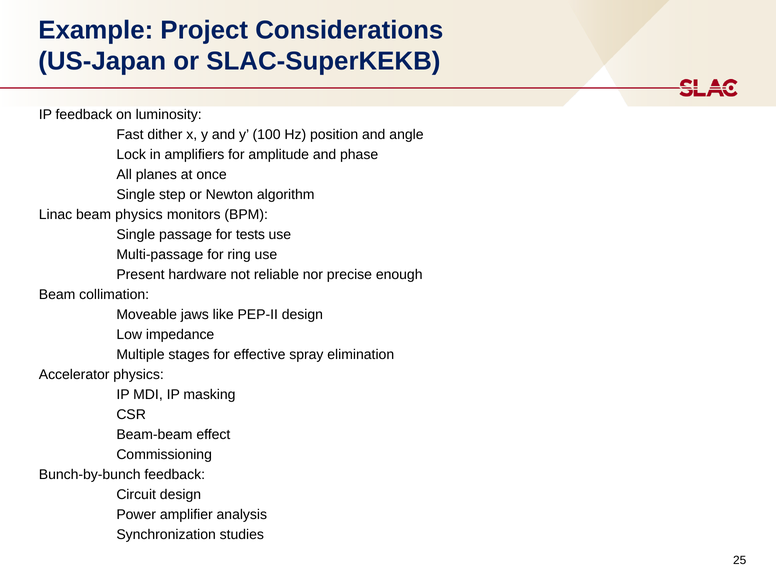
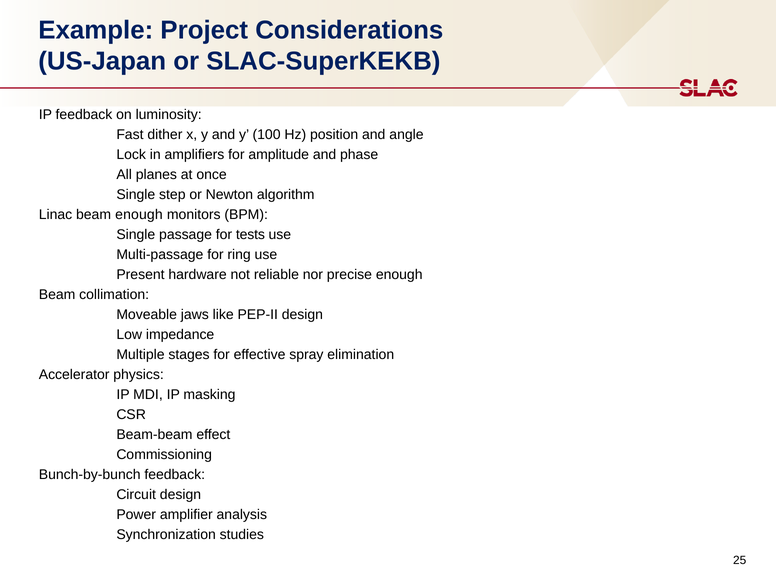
beam physics: physics -> enough
